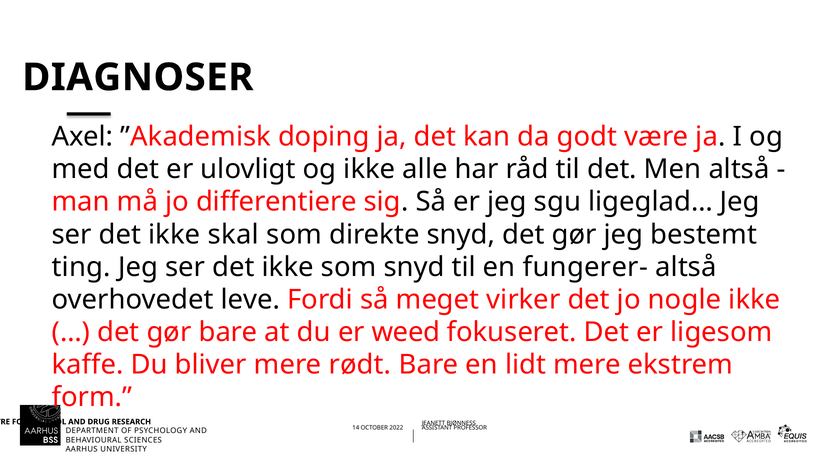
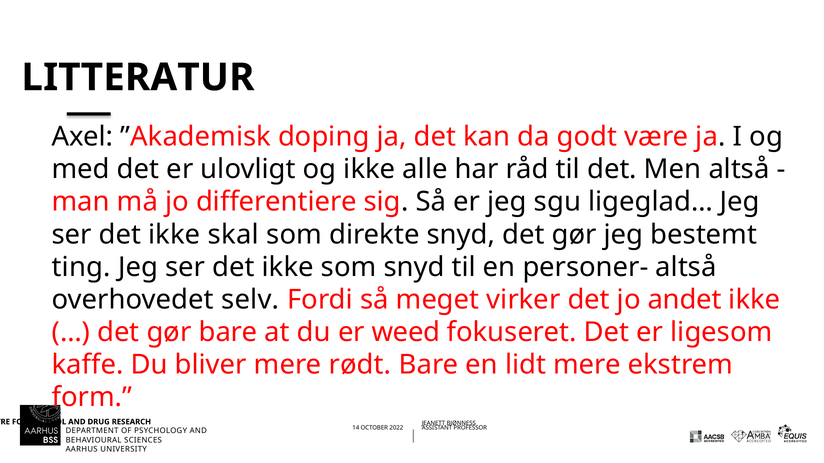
DIAGNOSER: DIAGNOSER -> LITTERATUR
fungerer-: fungerer- -> personer-
leve: leve -> selv
nogle: nogle -> andet
